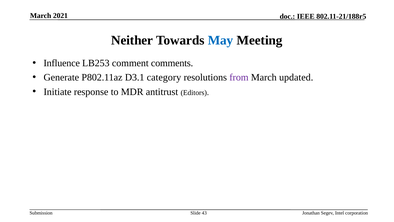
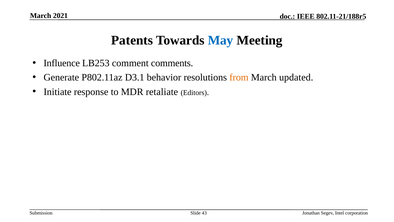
Neither: Neither -> Patents
category: category -> behavior
from colour: purple -> orange
antitrust: antitrust -> retaliate
